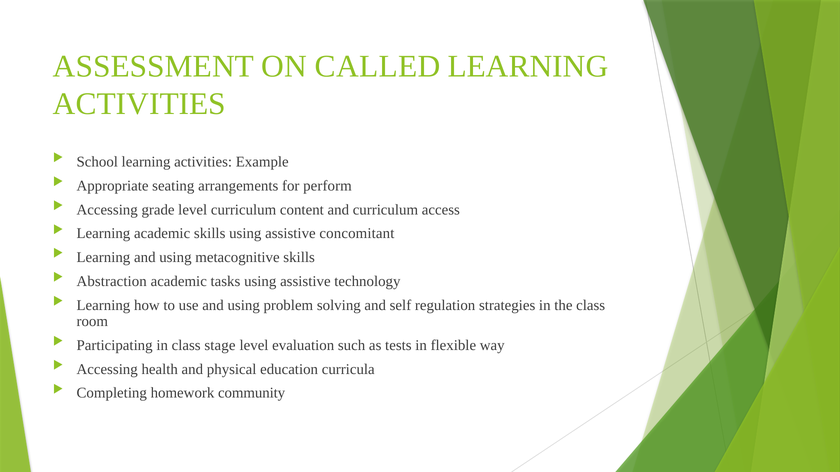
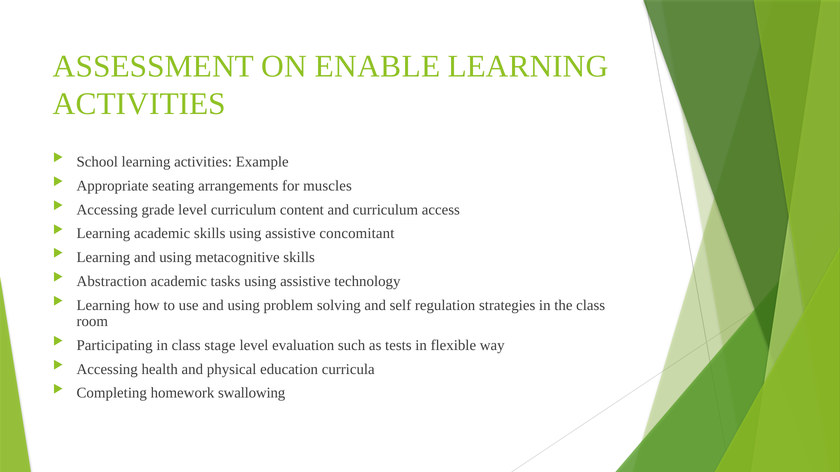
CALLED: CALLED -> ENABLE
perform: perform -> muscles
community: community -> swallowing
